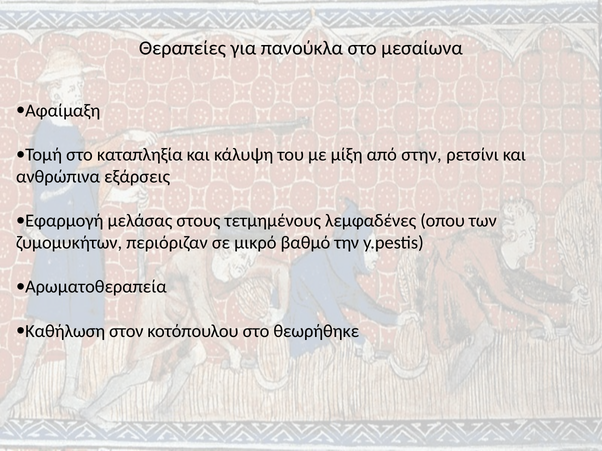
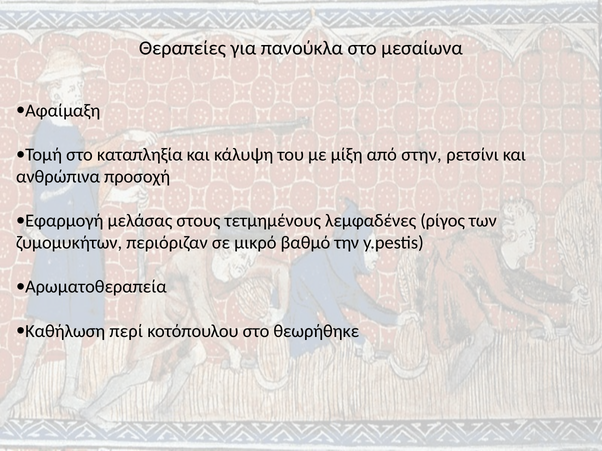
εξάρσεις: εξάρσεις -> προσοχή
οπου: οπου -> ρίγος
στον: στον -> περί
